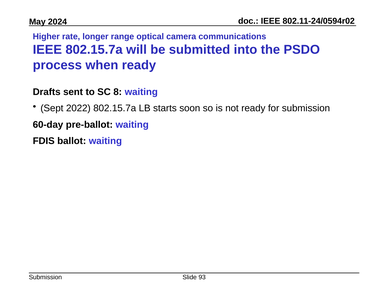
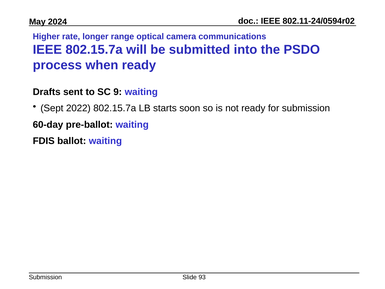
8: 8 -> 9
